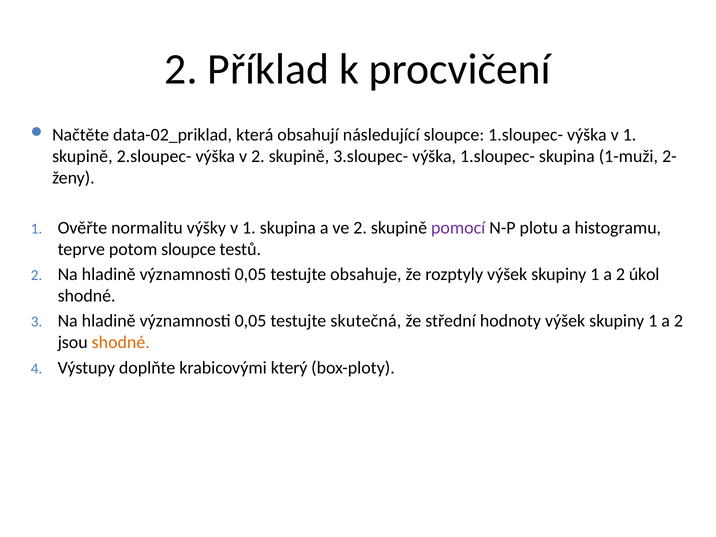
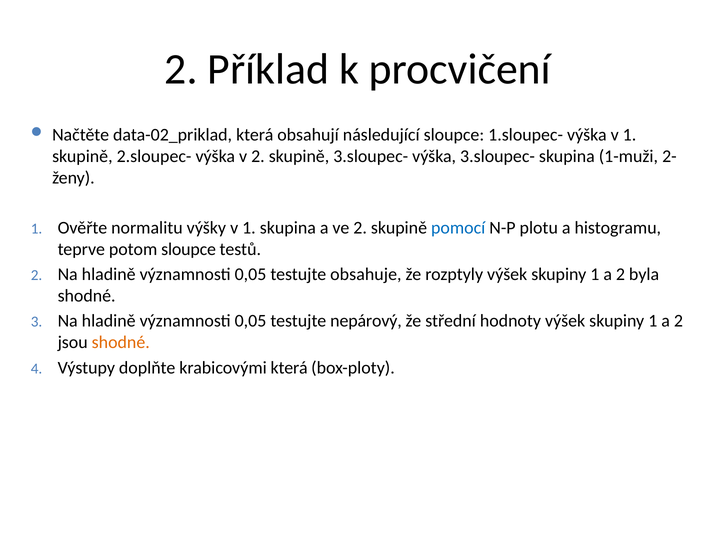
výška 1.sloupec-: 1.sloupec- -> 3.sloupec-
pomocí colour: purple -> blue
úkol: úkol -> byla
skutečná: skutečná -> nepárový
krabicovými který: který -> která
